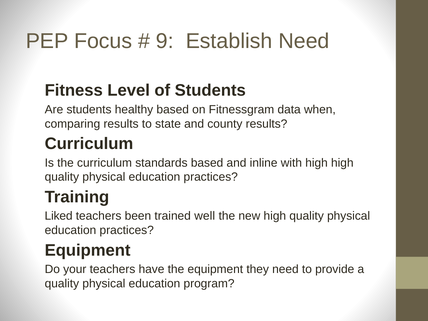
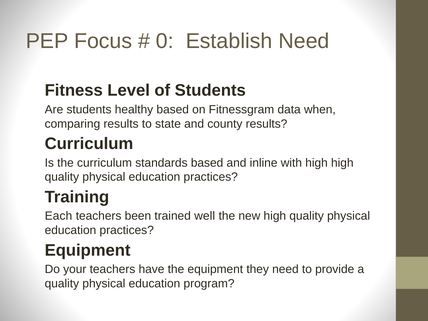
9: 9 -> 0
Liked: Liked -> Each
